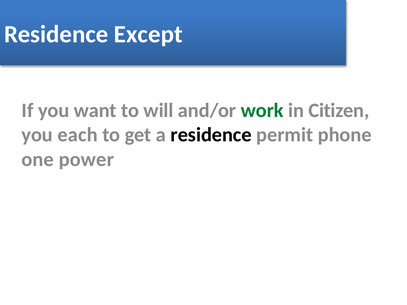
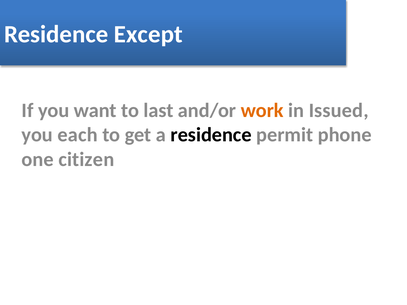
will: will -> last
work colour: green -> orange
Citizen: Citizen -> Issued
power: power -> citizen
